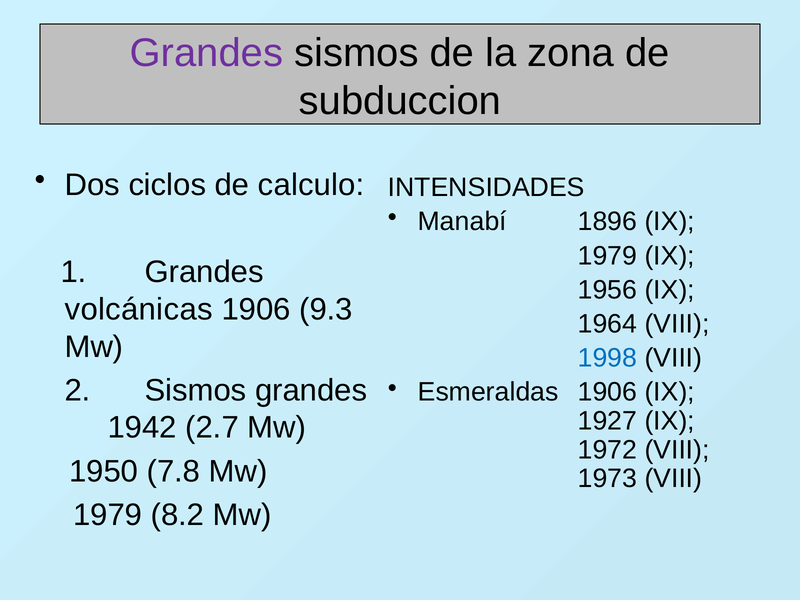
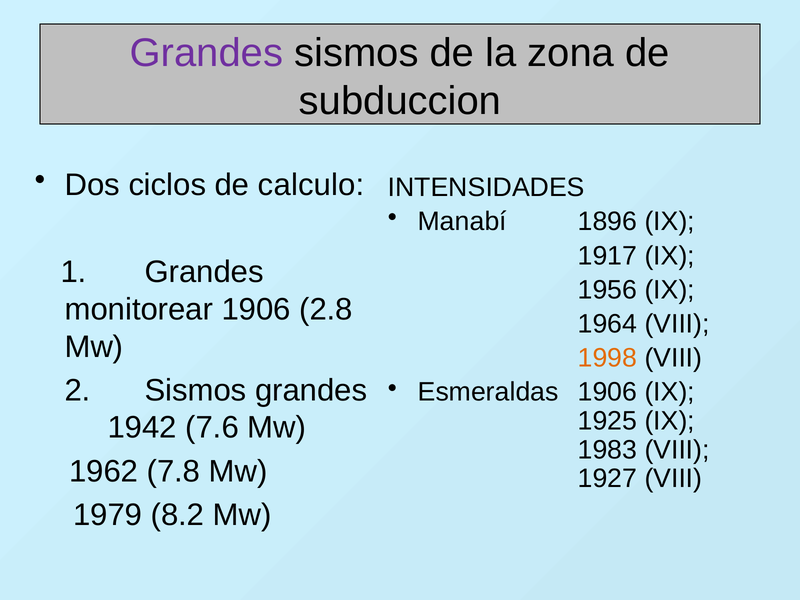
1979 at (607, 256): 1979 -> 1917
volcánicas: volcánicas -> monitorear
9.3: 9.3 -> 2.8
1998 colour: blue -> orange
1927: 1927 -> 1925
2.7: 2.7 -> 7.6
1972: 1972 -> 1983
1950: 1950 -> 1962
1973: 1973 -> 1927
